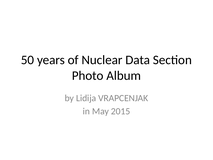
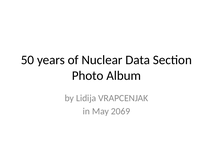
2015: 2015 -> 2069
